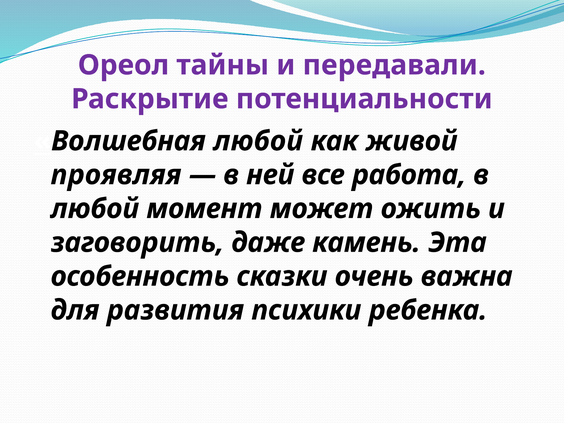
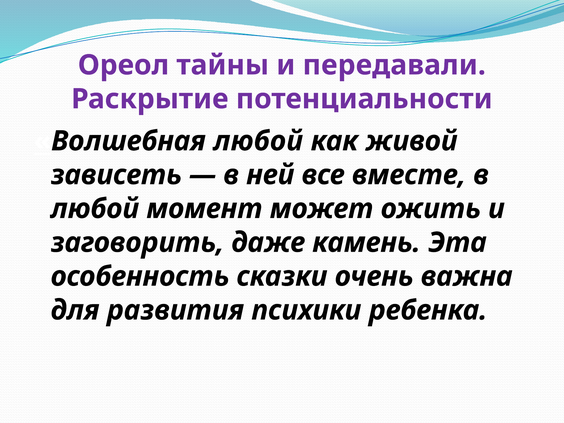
проявляя: проявляя -> зависеть
работа: работа -> вместе
